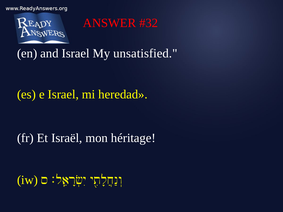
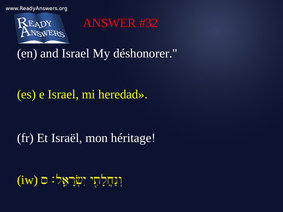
unsatisfied: unsatisfied -> déshonorer
